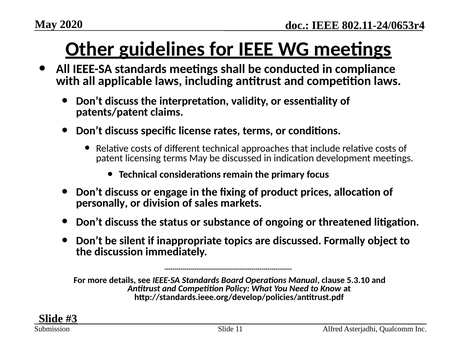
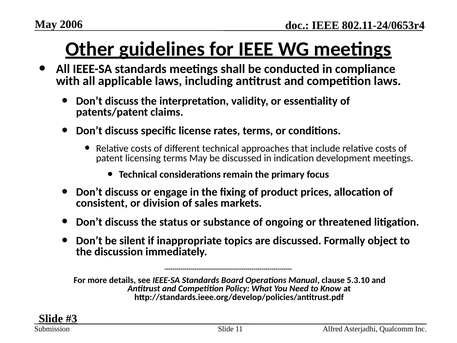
2020: 2020 -> 2006
personally: personally -> consistent
